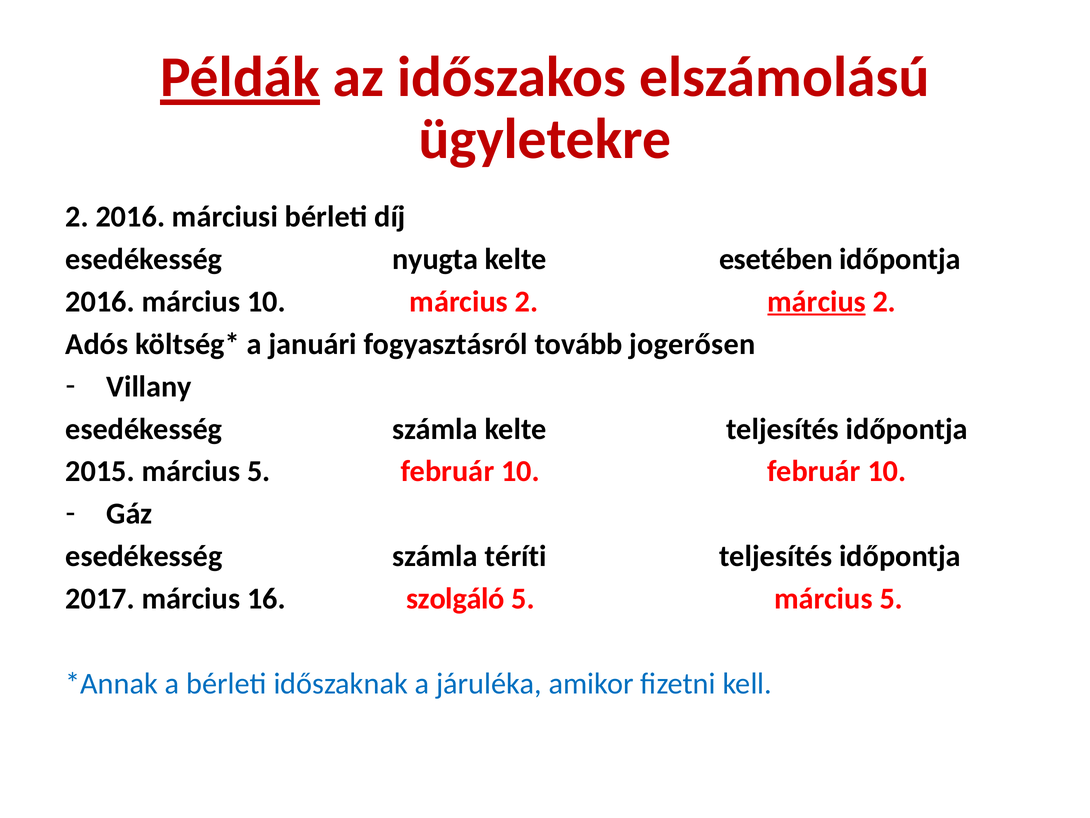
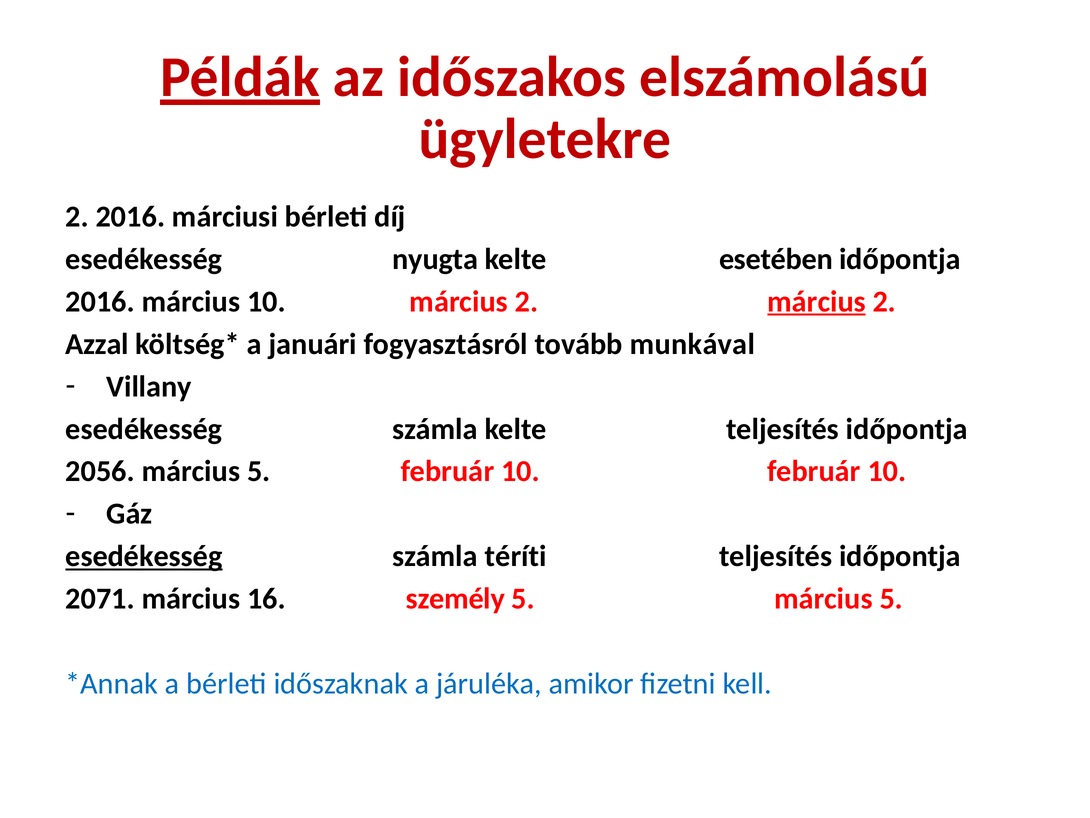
Adós: Adós -> Azzal
jogerősen: jogerősen -> munkával
2015: 2015 -> 2056
esedékesség at (144, 556) underline: none -> present
2017: 2017 -> 2071
szolgáló: szolgáló -> személy
